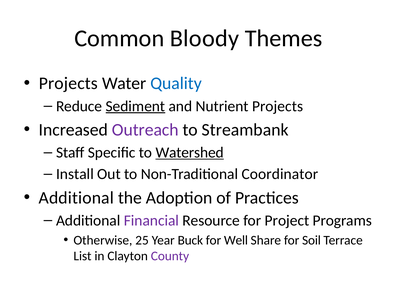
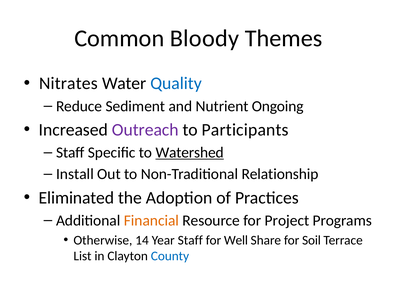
Projects at (68, 83): Projects -> Nitrates
Sediment underline: present -> none
Nutrient Projects: Projects -> Ongoing
Streambank: Streambank -> Participants
Coordinator: Coordinator -> Relationship
Additional at (76, 198): Additional -> Eliminated
Financial colour: purple -> orange
25: 25 -> 14
Year Buck: Buck -> Staff
County colour: purple -> blue
